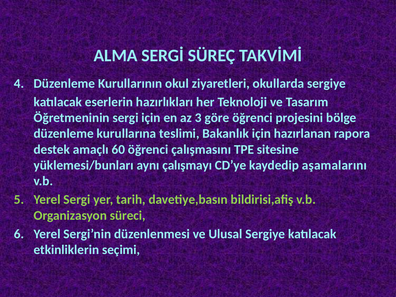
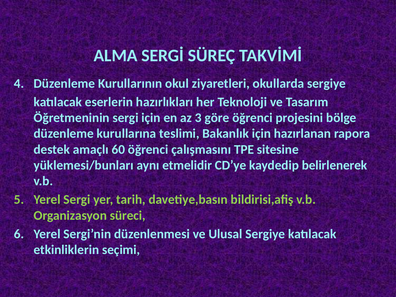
çalışmayı: çalışmayı -> etmelidir
aşamalarını: aşamalarını -> belirlenerek
